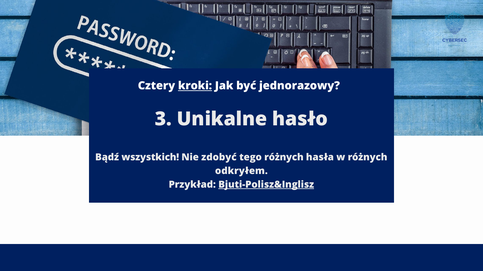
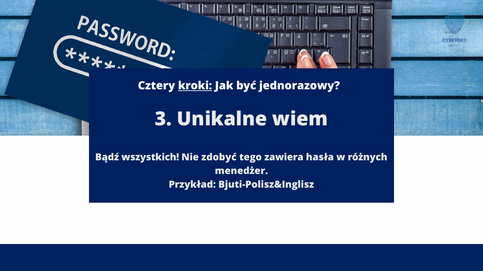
hasło: hasło -> wiem
tego różnych: różnych -> zawiera
odkryłem: odkryłem -> menedżer
Bjuti-Polisz&Inglisz underline: present -> none
